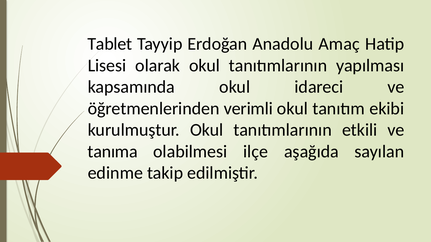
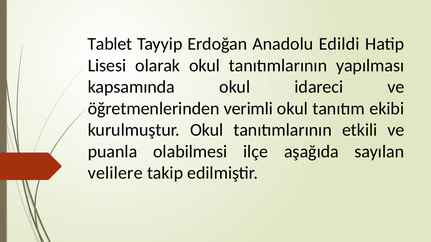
Amaç: Amaç -> Edildi
tanıma: tanıma -> puanla
edinme: edinme -> velilere
